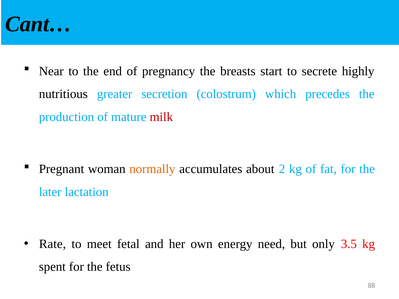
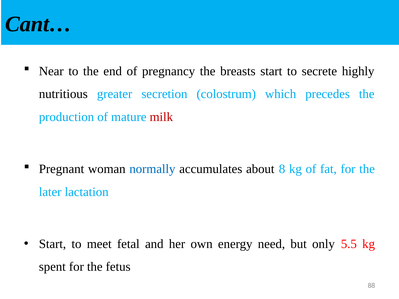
normally colour: orange -> blue
2: 2 -> 8
Rate at (52, 244): Rate -> Start
3.5: 3.5 -> 5.5
